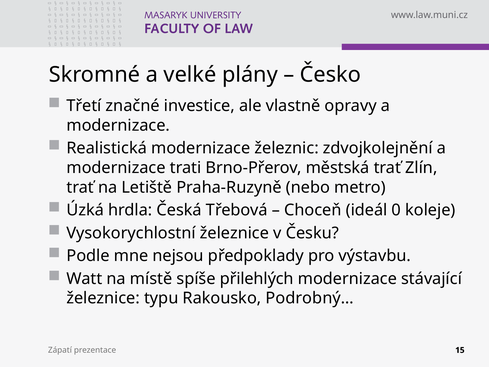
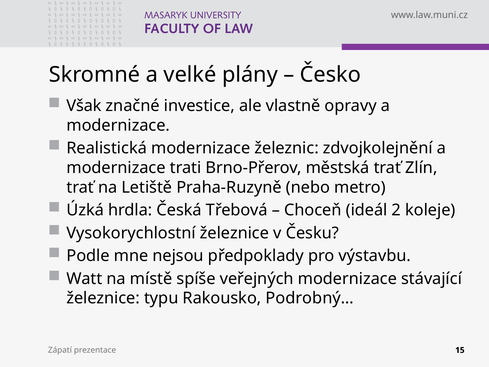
Třetí: Třetí -> Však
0: 0 -> 2
přilehlých: přilehlých -> veřejných
